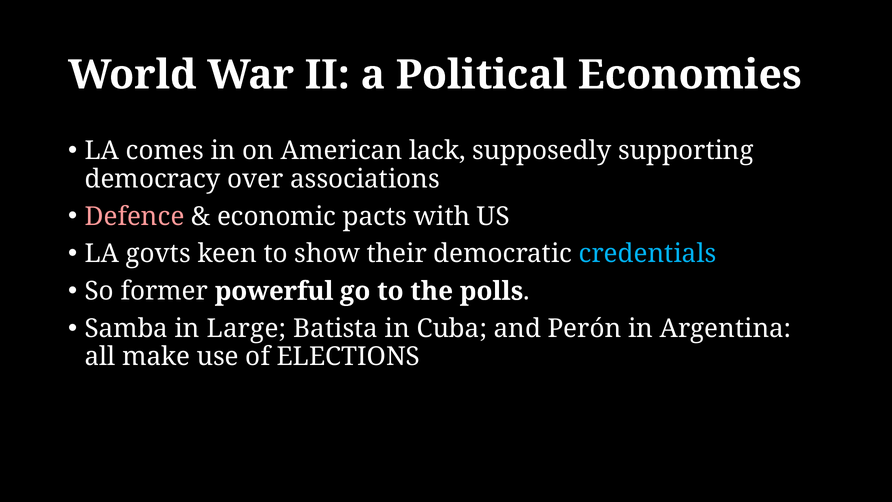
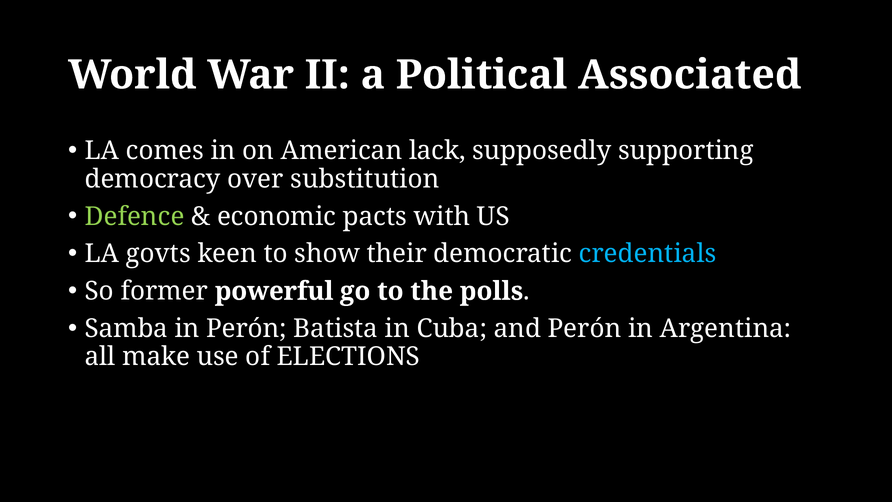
Economies: Economies -> Associated
associations: associations -> substitution
Defence colour: pink -> light green
in Large: Large -> Perón
